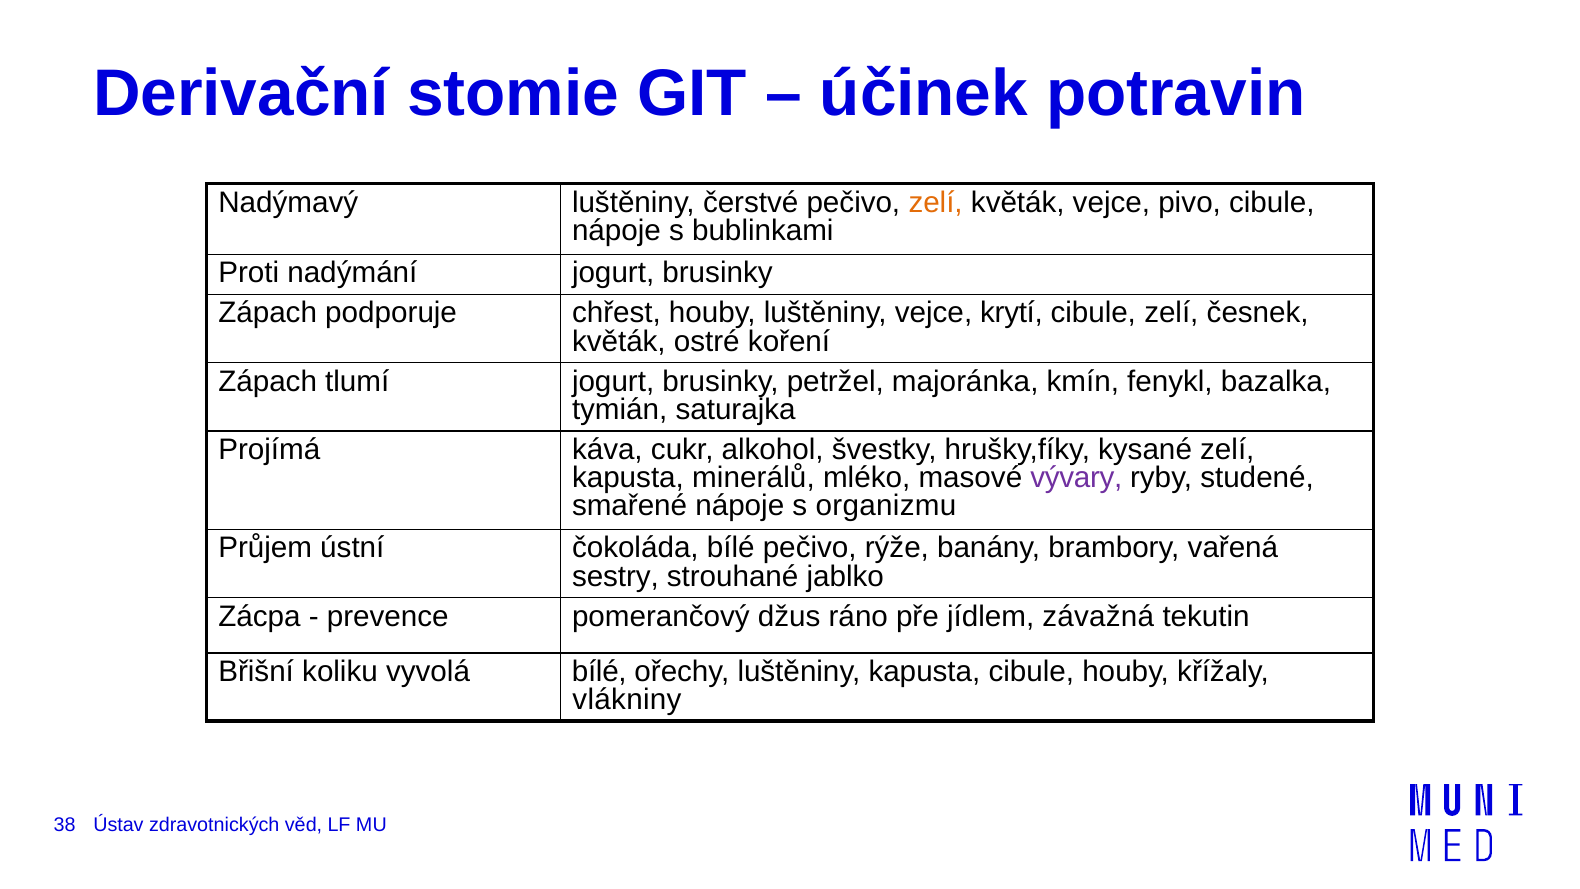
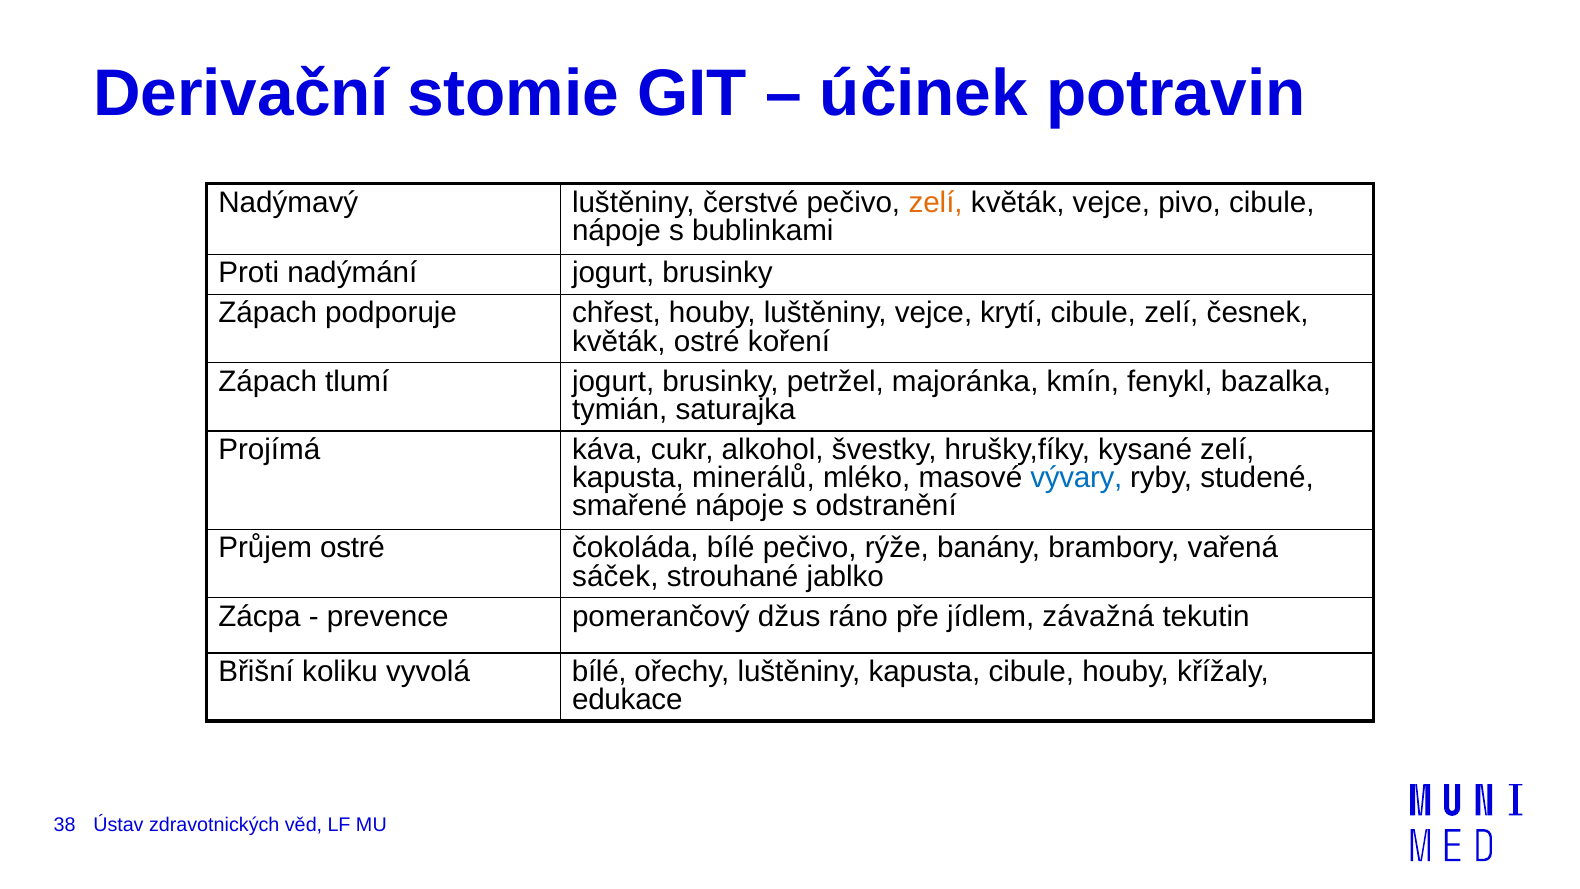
vývary colour: purple -> blue
organizmu: organizmu -> odstranění
Průjem ústní: ústní -> ostré
sestry: sestry -> sáček
vlákniny: vlákniny -> edukace
